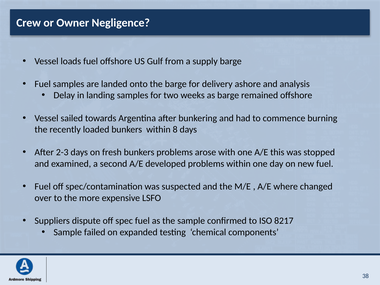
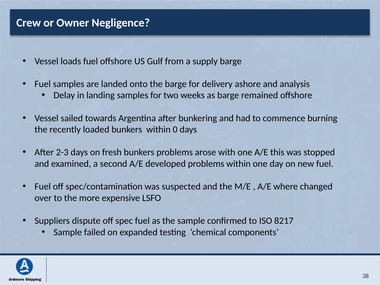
8: 8 -> 0
